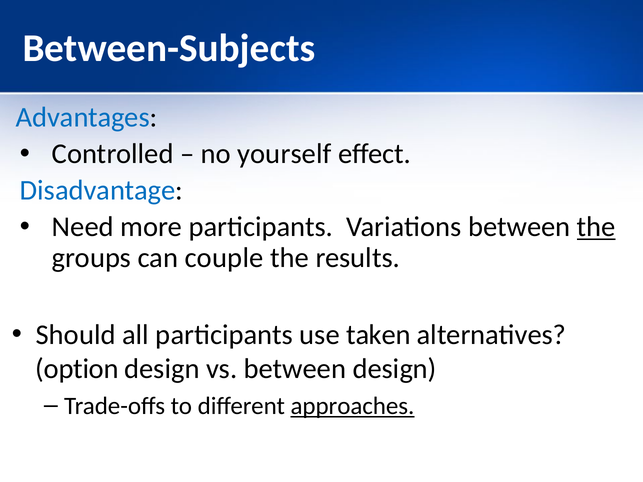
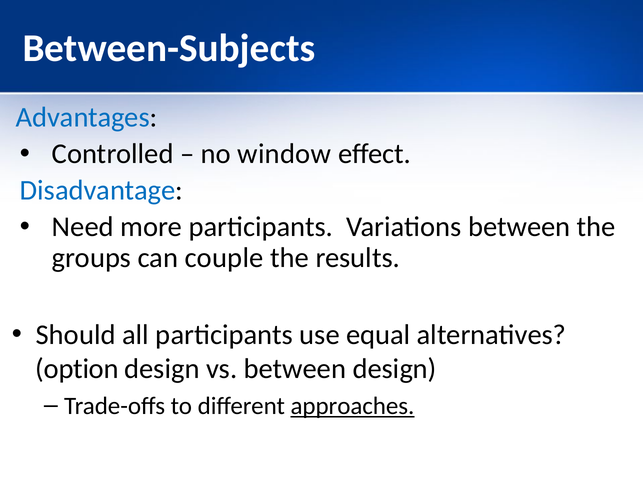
yourself: yourself -> window
the at (596, 227) underline: present -> none
taken: taken -> equal
